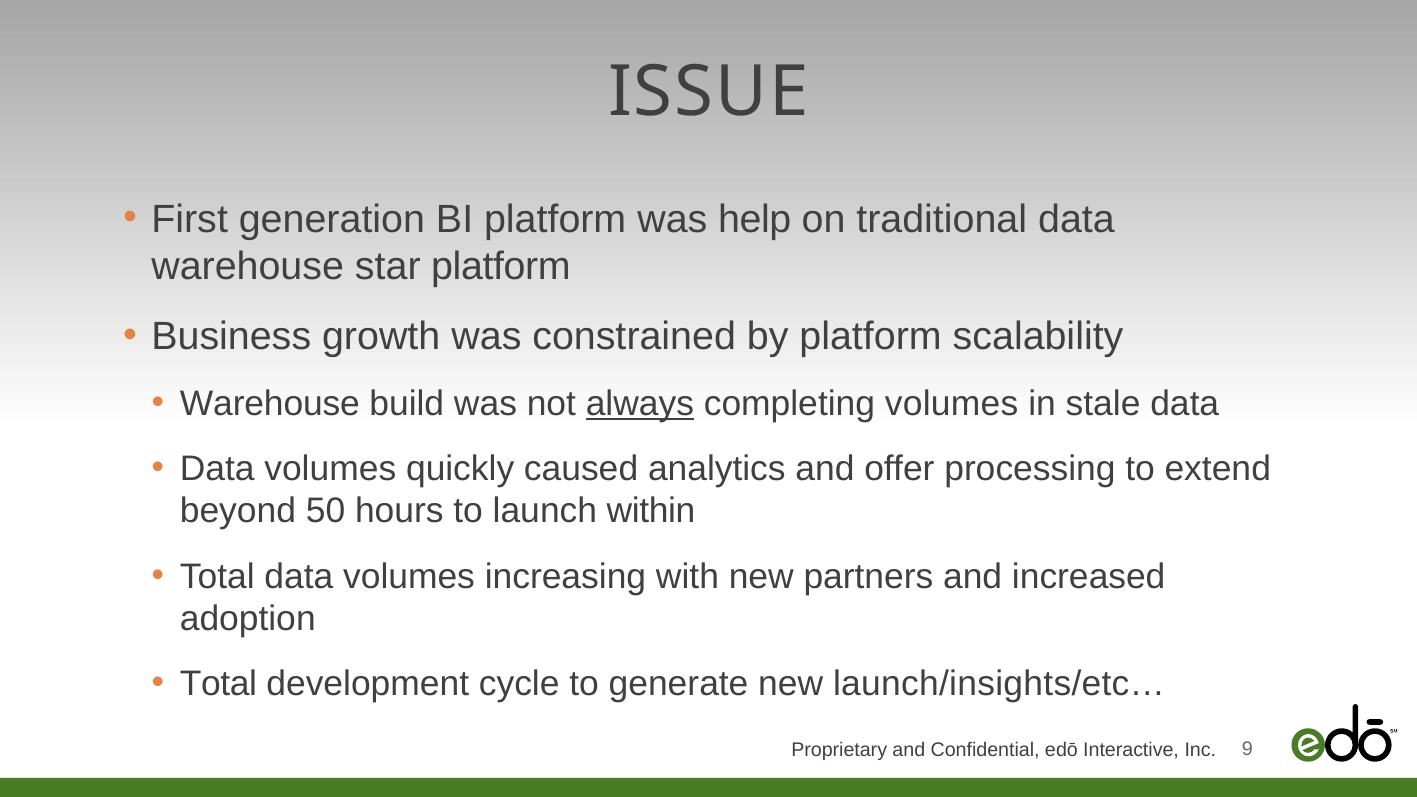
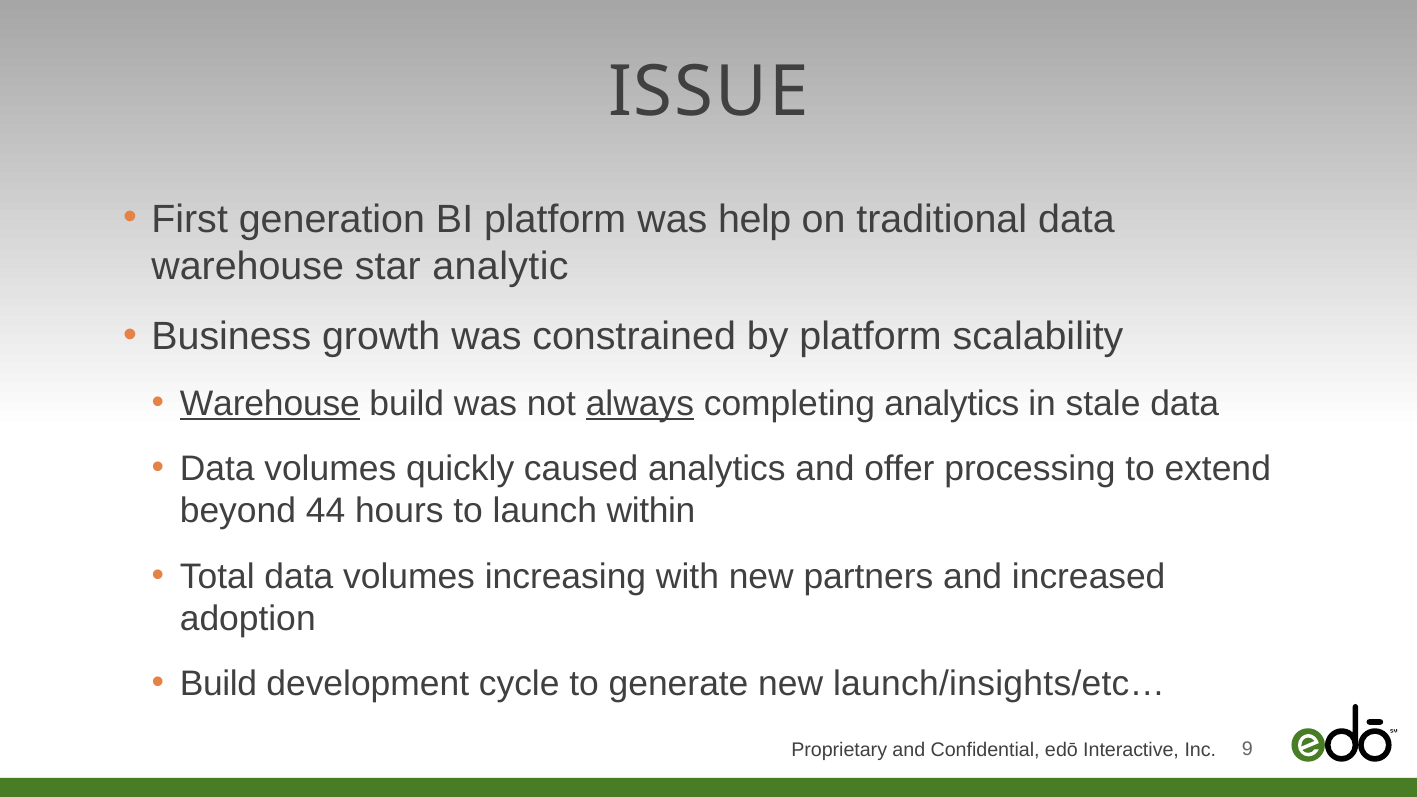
star platform: platform -> analytic
Warehouse at (270, 404) underline: none -> present
completing volumes: volumes -> analytics
50: 50 -> 44
Total at (218, 684): Total -> Build
